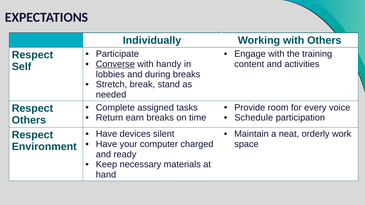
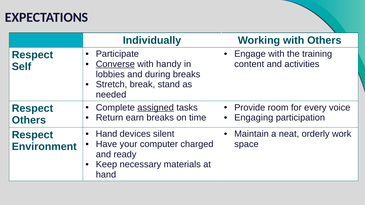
assigned underline: none -> present
Schedule: Schedule -> Engaging
Have at (106, 134): Have -> Hand
